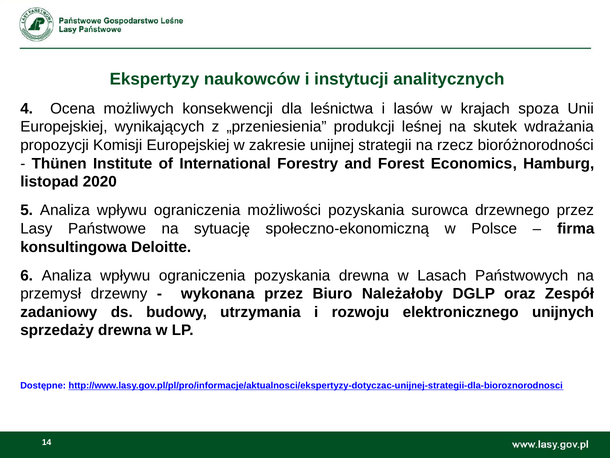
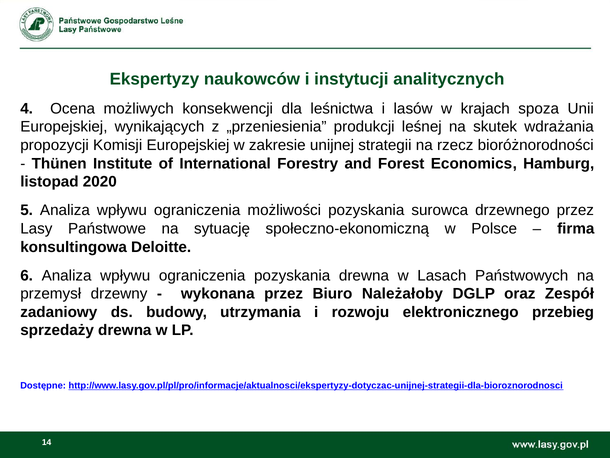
unijnych: unijnych -> przebieg
